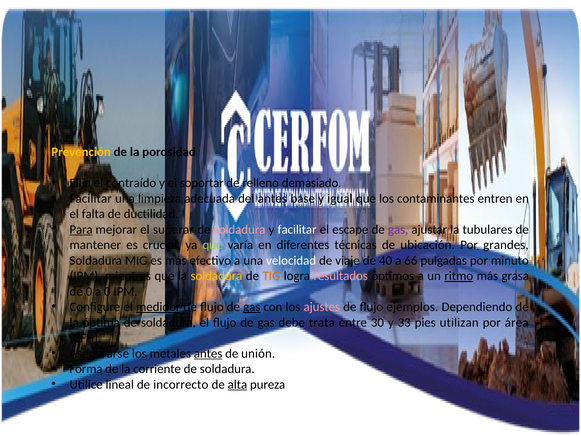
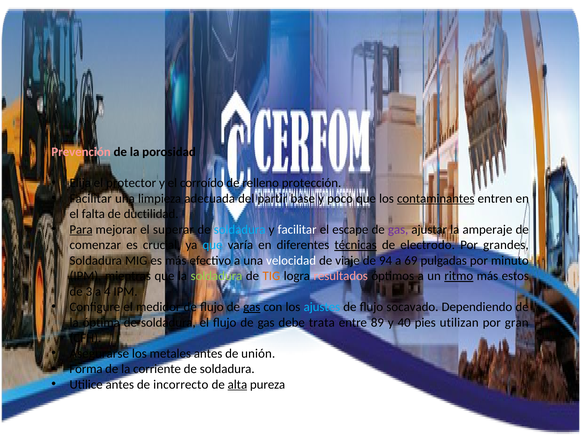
Prevención colour: yellow -> pink
contraído: contraído -> protector
soportar: soportar -> corroído
demasiado: demasiado -> protección
del antes: antes -> partir
igual: igual -> poco
contaminantes underline: none -> present
soldadura at (240, 229) colour: pink -> light blue
tubulares: tubulares -> amperaje
mantener: mantener -> comenzar
que at (213, 245) colour: light green -> light blue
técnicas underline: none -> present
ubicación: ubicación -> electrodo
40: 40 -> 94
66: 66 -> 69
soldadura at (216, 276) colour: yellow -> light green
grasa: grasa -> estos
de 0: 0 -> 3
a 0: 0 -> 4
medidor underline: present -> none
ajustes colour: pink -> light blue
ejemplos: ejemplos -> socavado
30: 30 -> 89
33: 33 -> 40
área: área -> gran
antes at (208, 353) underline: present -> none
Utilice lineal: lineal -> antes
